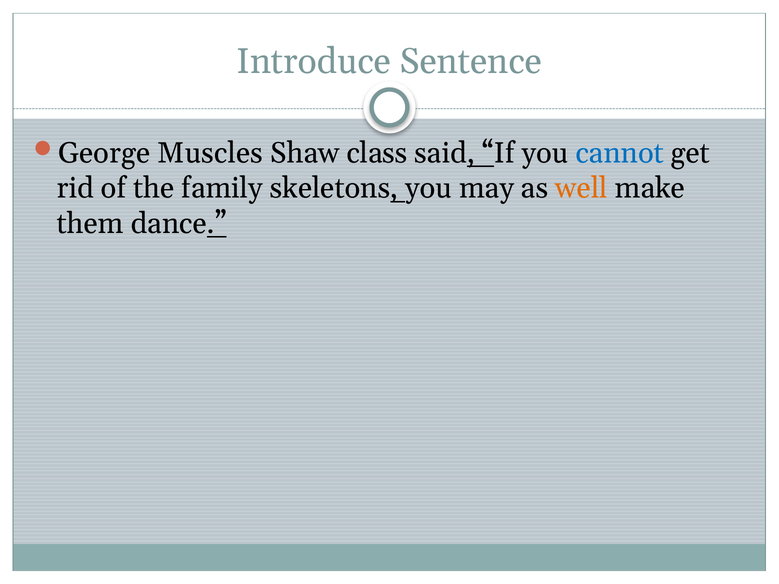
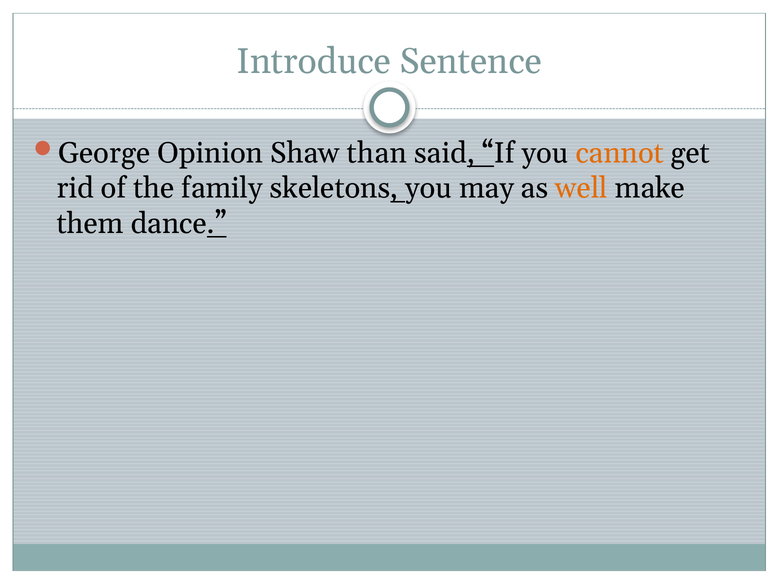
Muscles: Muscles -> Opinion
class: class -> than
cannot colour: blue -> orange
